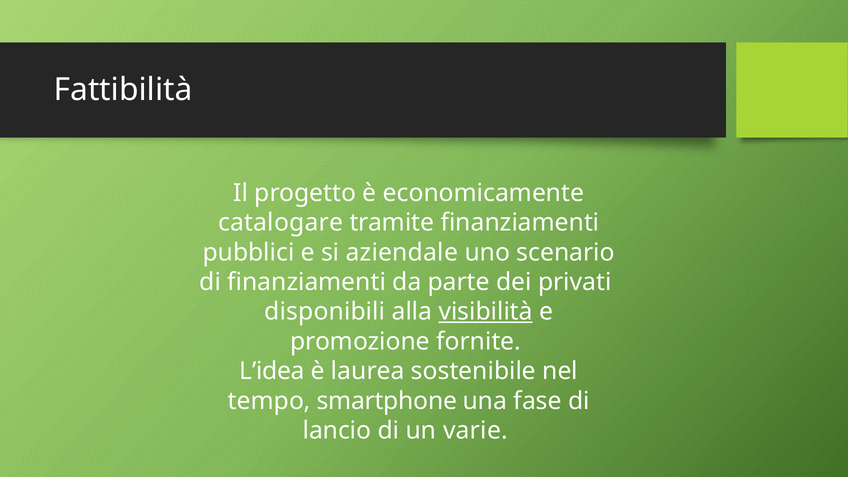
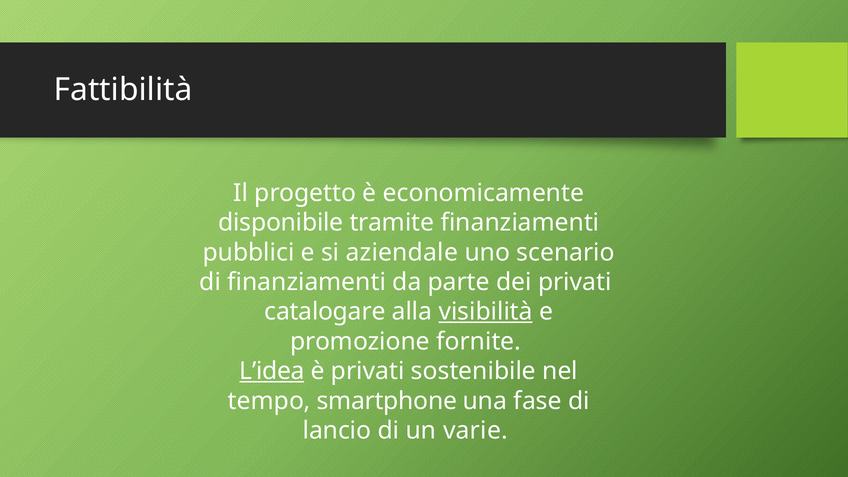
catalogare: catalogare -> disponibile
disponibili: disponibili -> catalogare
L’idea underline: none -> present
è laurea: laurea -> privati
